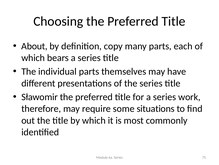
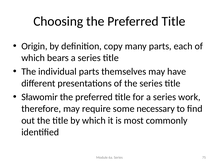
About: About -> Origin
situations: situations -> necessary
